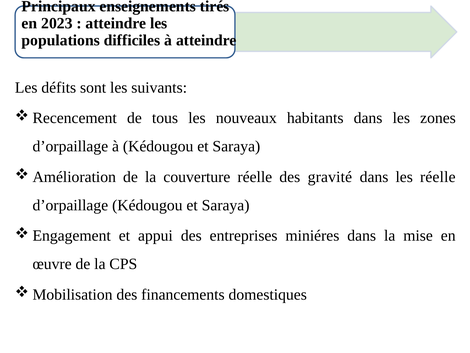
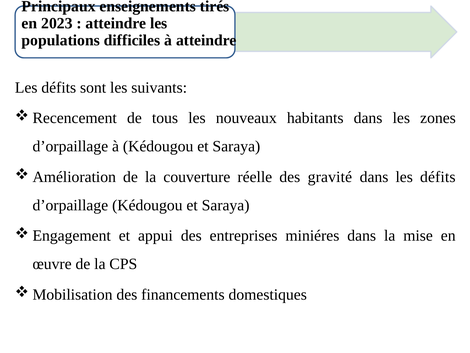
dans les réelle: réelle -> défits
